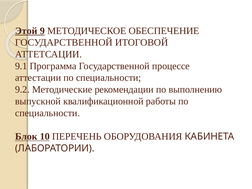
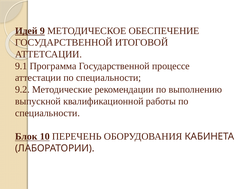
Этой: Этой -> Идей
